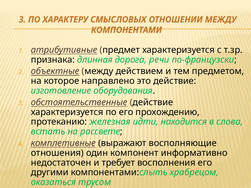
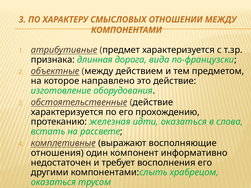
речи: речи -> вида
идти находится: находится -> оказаться
